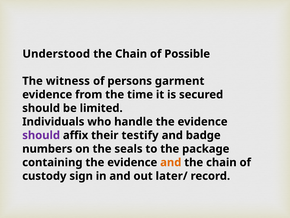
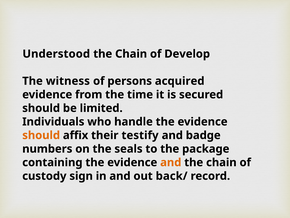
Possible: Possible -> Develop
garment: garment -> acquired
should at (41, 135) colour: purple -> orange
later/: later/ -> back/
